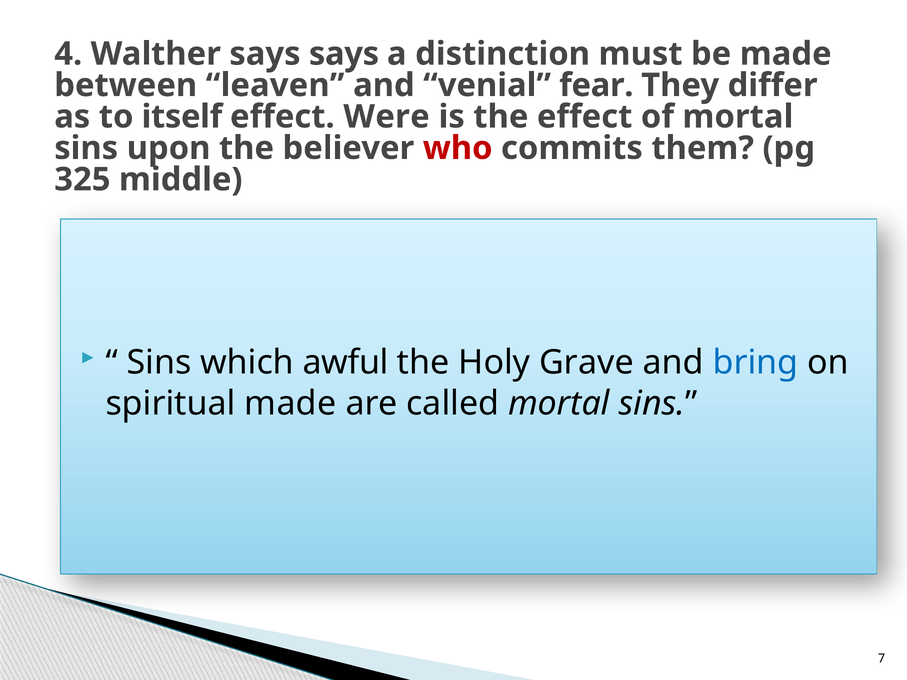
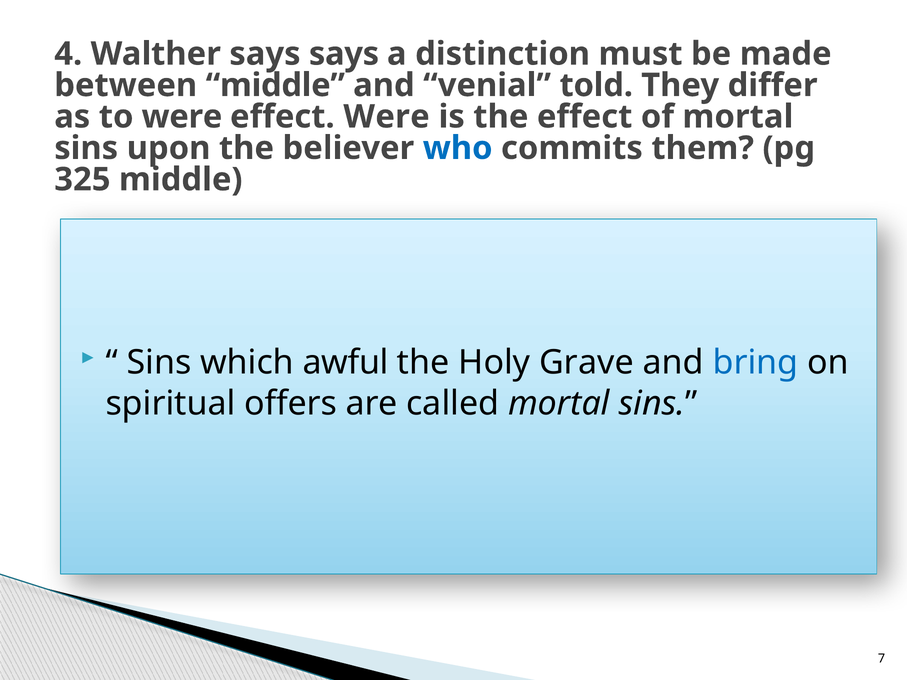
between leaven: leaven -> middle
fear: fear -> told
to itself: itself -> were
who colour: red -> blue
spiritual made: made -> offers
